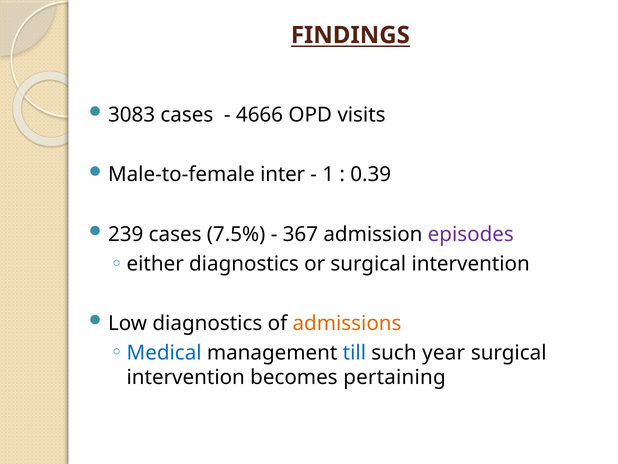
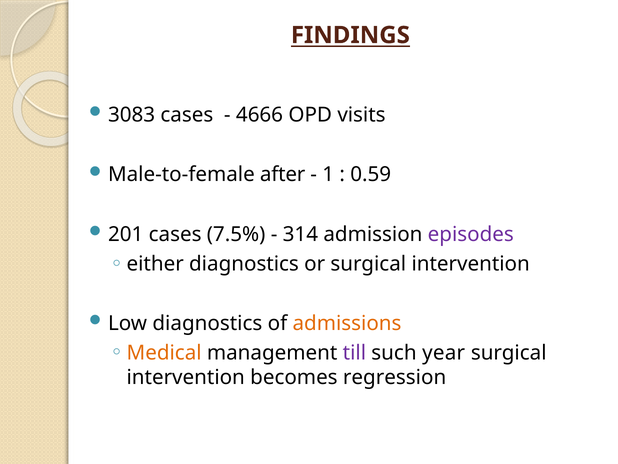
inter: inter -> after
0.39: 0.39 -> 0.59
239: 239 -> 201
367: 367 -> 314
Medical colour: blue -> orange
till colour: blue -> purple
pertaining: pertaining -> regression
